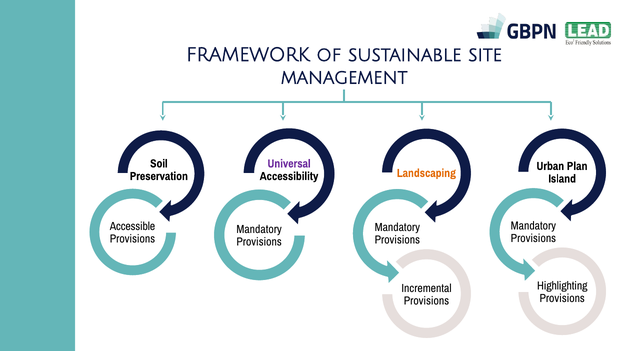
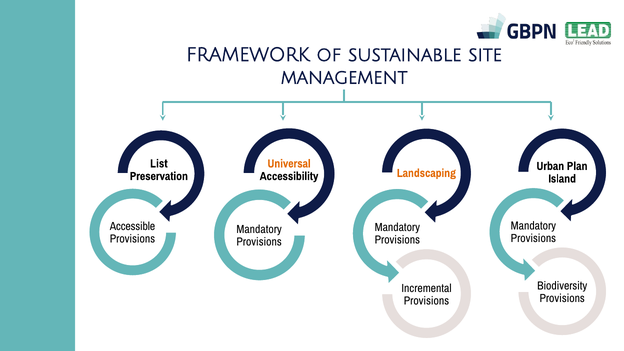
Soil: Soil -> List
Universal colour: purple -> orange
Highlighting: Highlighting -> Biodiversity
